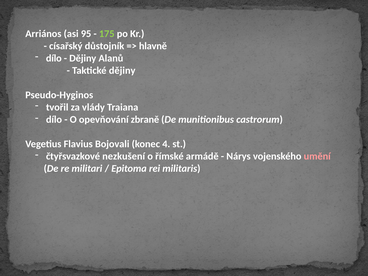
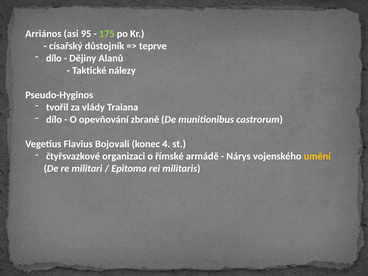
hlavně: hlavně -> teprve
Taktické dějiny: dějiny -> nálezy
nezkušení: nezkušení -> organizaci
umění colour: pink -> yellow
